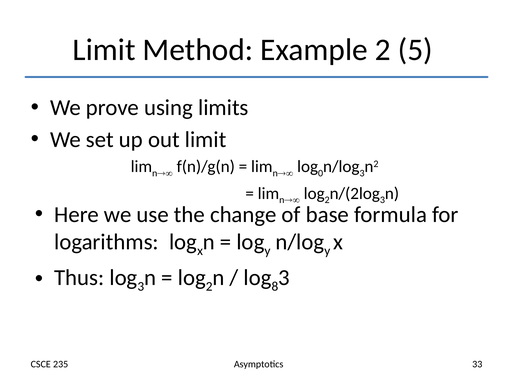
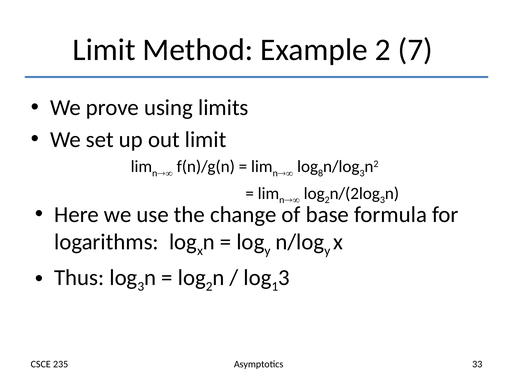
5: 5 -> 7
0: 0 -> 8
8: 8 -> 1
